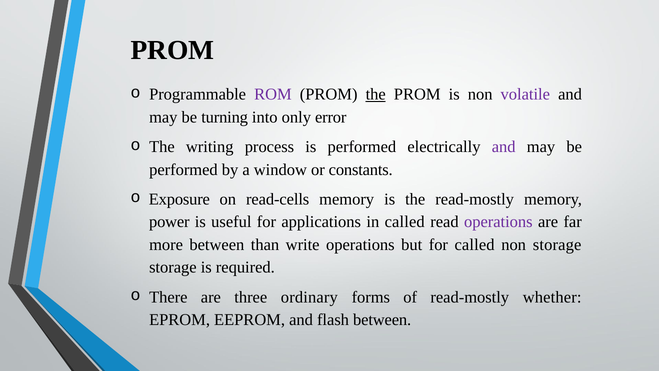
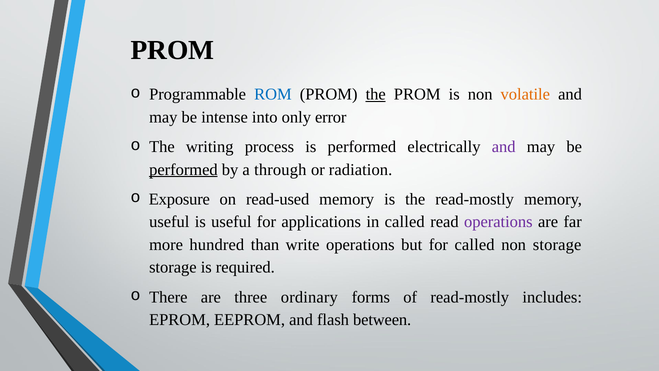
ROM colour: purple -> blue
volatile colour: purple -> orange
turning: turning -> intense
performed at (183, 169) underline: none -> present
window: window -> through
constants: constants -> radiation
read-cells: read-cells -> read-used
power at (169, 222): power -> useful
more between: between -> hundred
whether: whether -> includes
